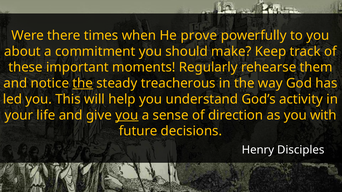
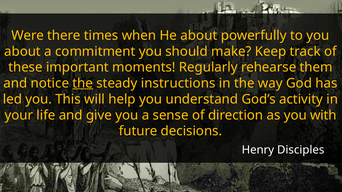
He prove: prove -> about
treacherous: treacherous -> instructions
you at (127, 115) underline: present -> none
